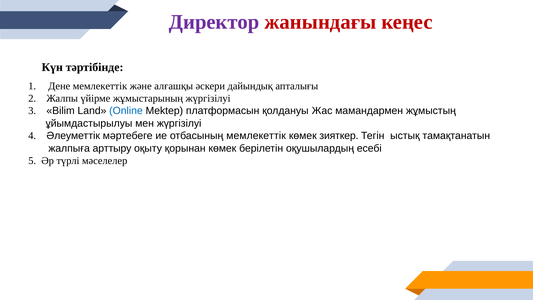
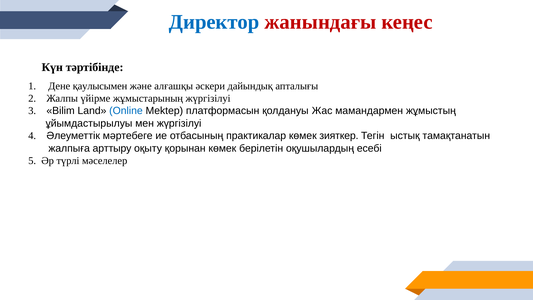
Директор colour: purple -> blue
Дене мемлекеттік: мемлекеттік -> қаулысымен
отбасының мемлекеттік: мемлекеттік -> практикалар
